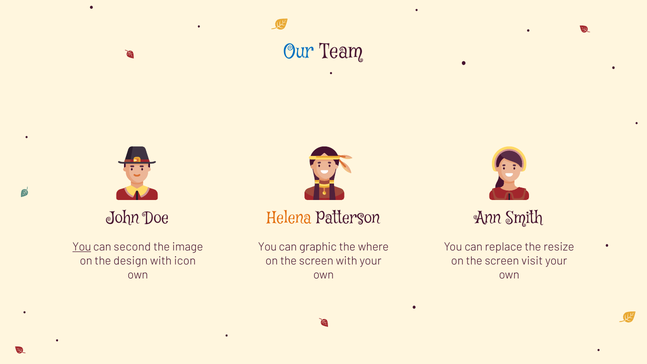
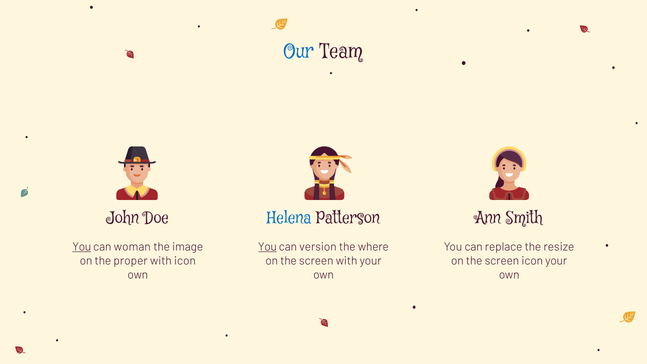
Helena colour: orange -> blue
second: second -> woman
You at (267, 247) underline: none -> present
graphic: graphic -> version
design: design -> proper
screen visit: visit -> icon
